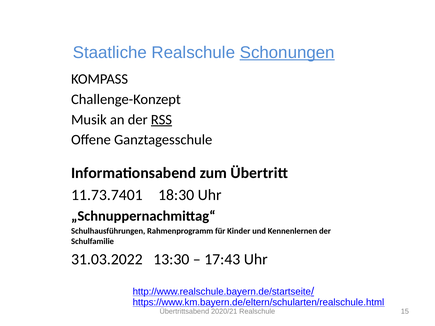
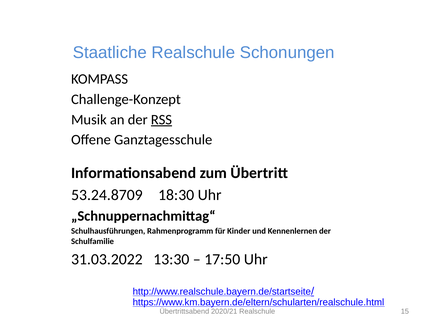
Schonungen underline: present -> none
11.73.7401: 11.73.7401 -> 53.24.8709
17:43: 17:43 -> 17:50
